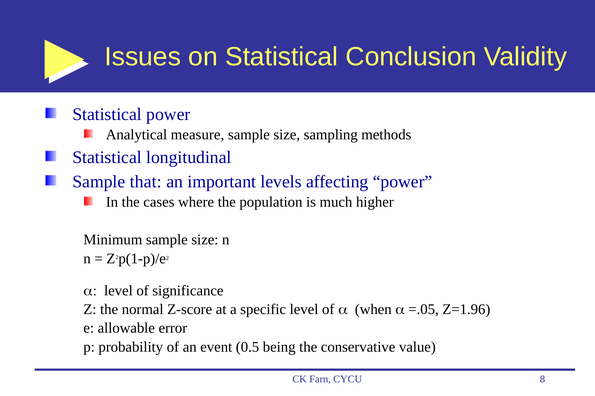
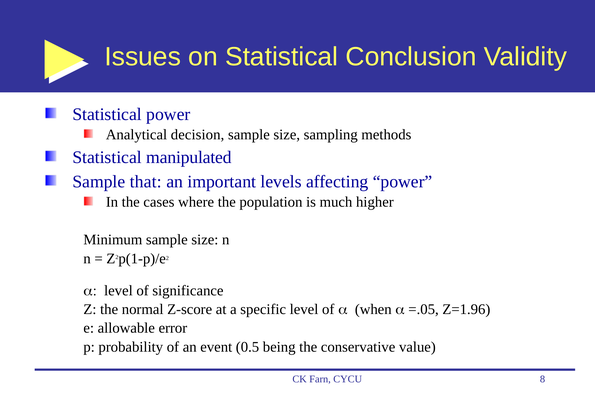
measure: measure -> decision
longitudinal: longitudinal -> manipulated
